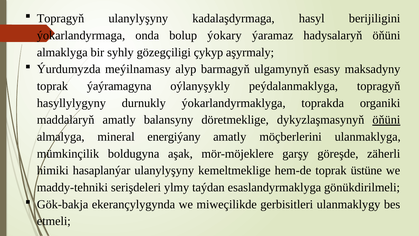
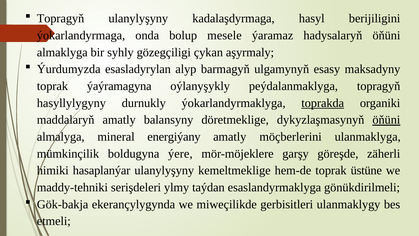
ýokary: ýokary -> mesele
çykyp: çykyp -> çykan
meýilnamasy: meýilnamasy -> esasladyrylan
toprakda underline: none -> present
aşak: aşak -> ýere
